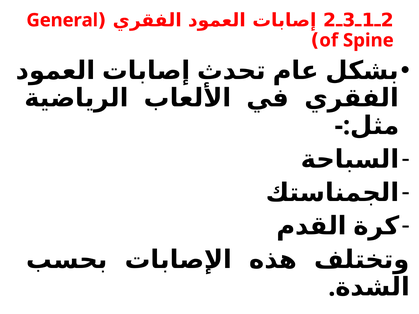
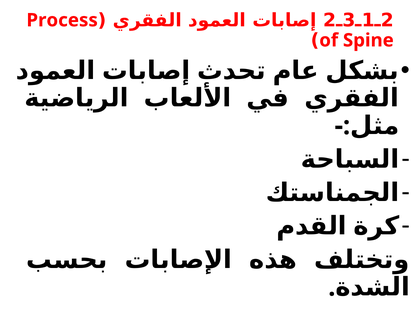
General: General -> Process
